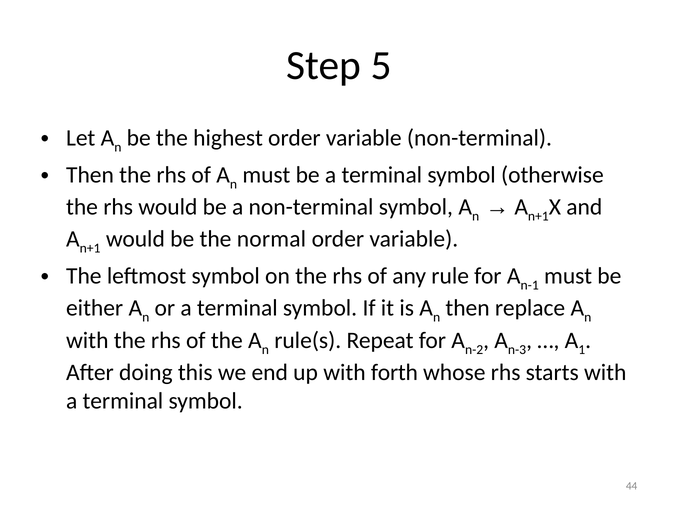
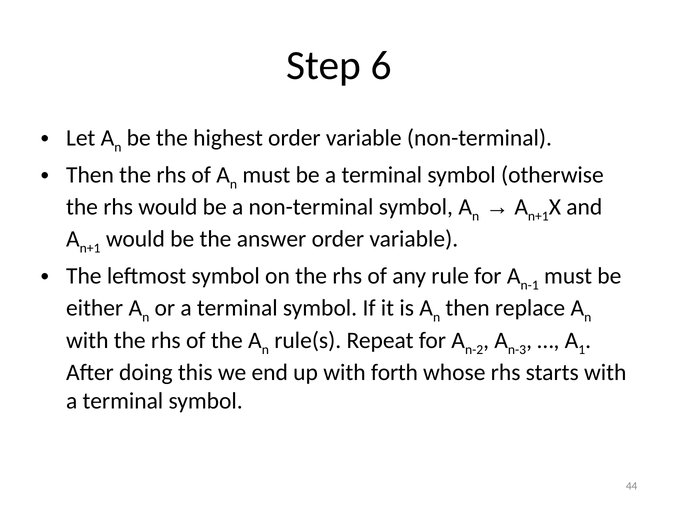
5: 5 -> 6
normal: normal -> answer
